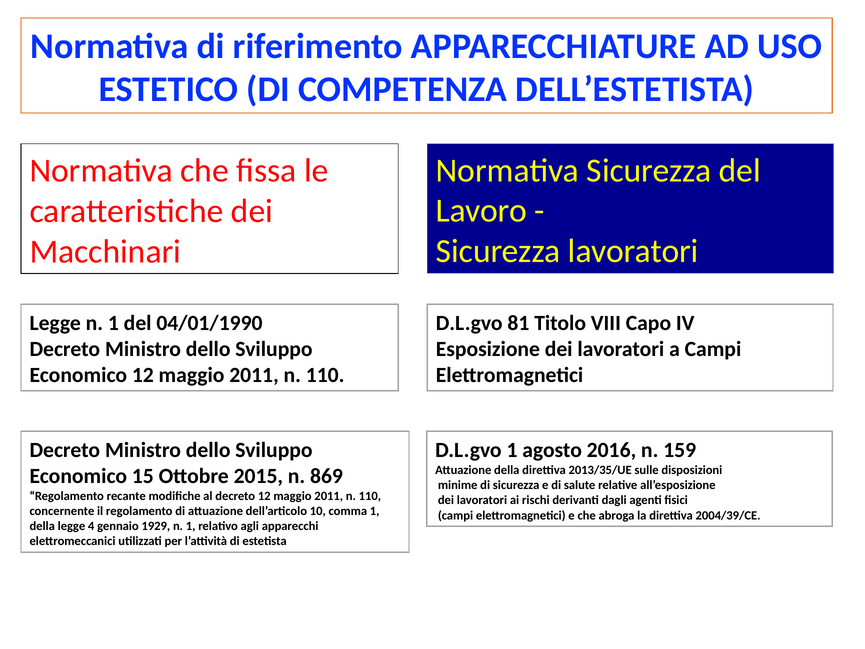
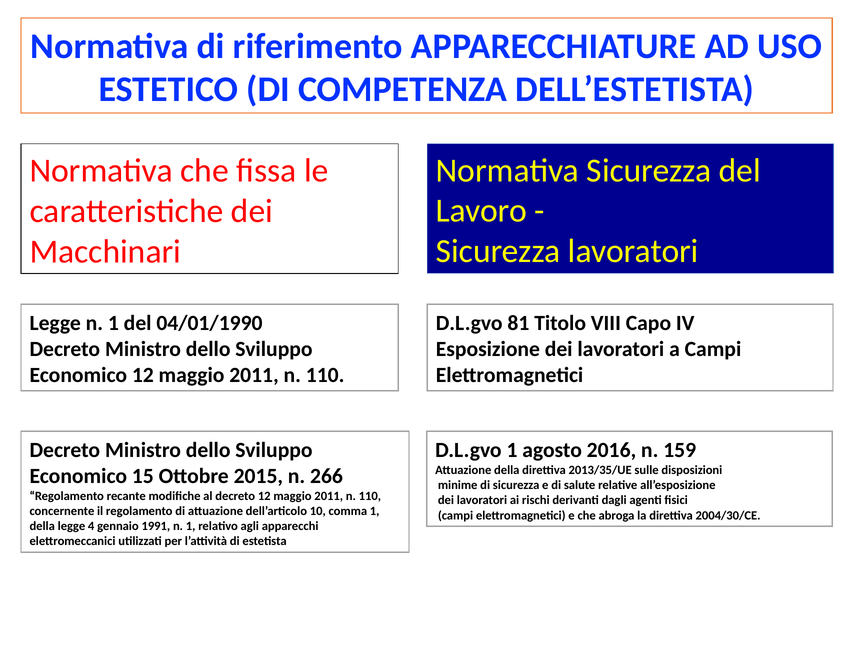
869: 869 -> 266
2004/39/CE: 2004/39/CE -> 2004/30/CE
1929: 1929 -> 1991
